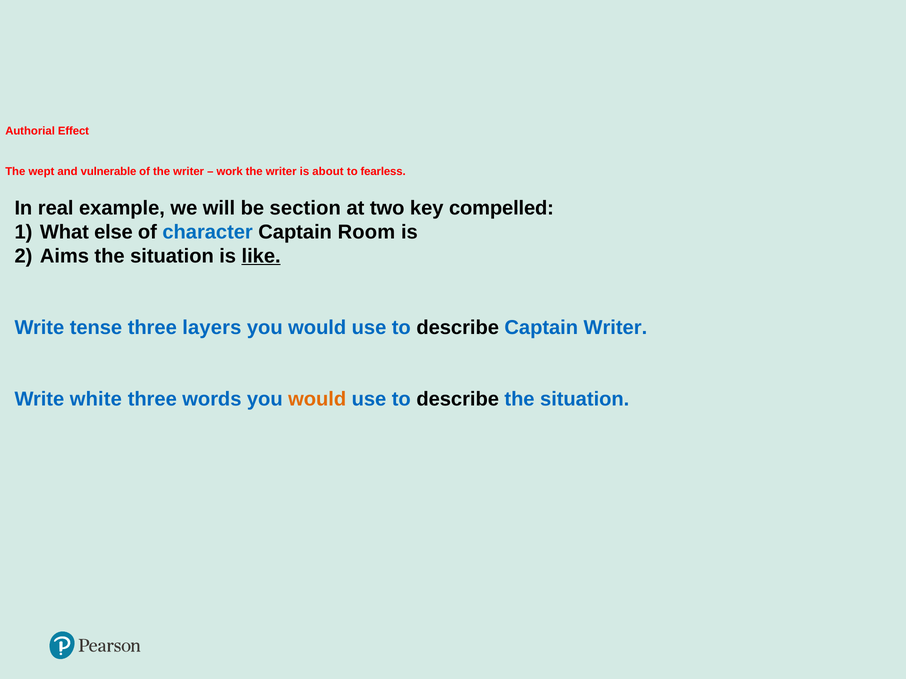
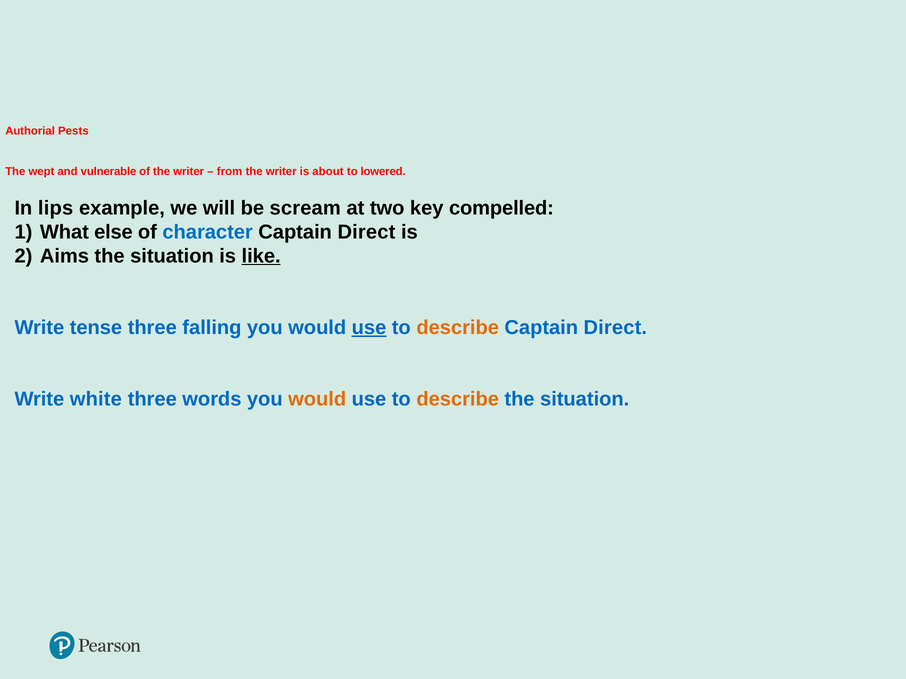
Effect: Effect -> Pests
work: work -> from
fearless: fearless -> lowered
real: real -> lips
section: section -> scream
Room at (366, 232): Room -> Direct
layers: layers -> falling
use at (369, 328) underline: none -> present
describe at (458, 328) colour: black -> orange
Writer at (615, 328): Writer -> Direct
describe at (458, 400) colour: black -> orange
